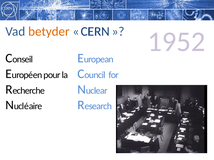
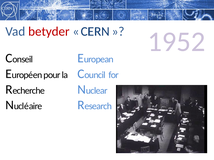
betyder colour: orange -> red
